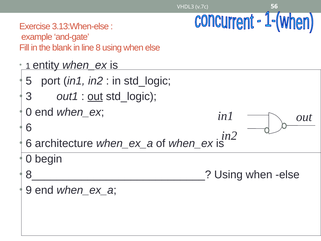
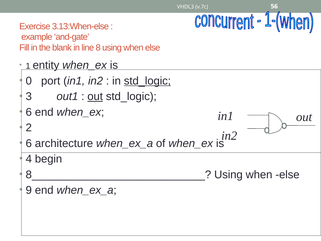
5: 5 -> 0
std_logic at (147, 81) underline: none -> present
0 at (29, 112): 0 -> 6
6 at (29, 128): 6 -> 2
0 at (29, 159): 0 -> 4
